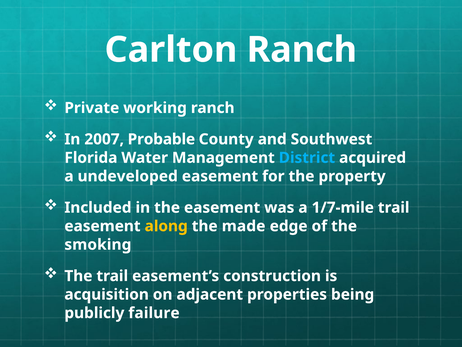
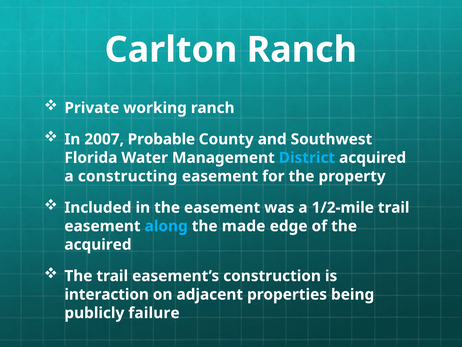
undeveloped: undeveloped -> constructing
1/7-mile: 1/7-mile -> 1/2-mile
along colour: yellow -> light blue
smoking at (98, 244): smoking -> acquired
acquisition: acquisition -> interaction
